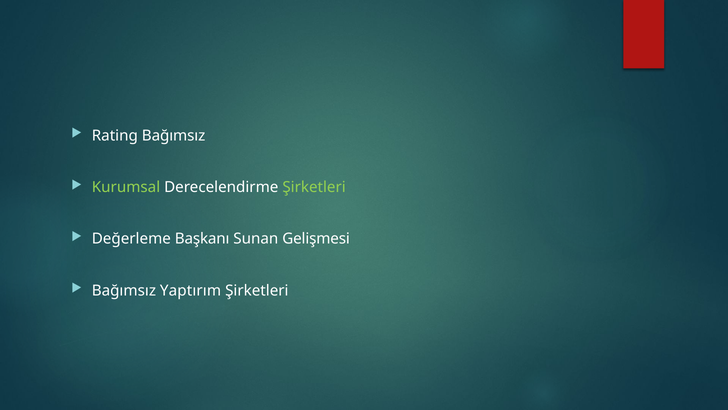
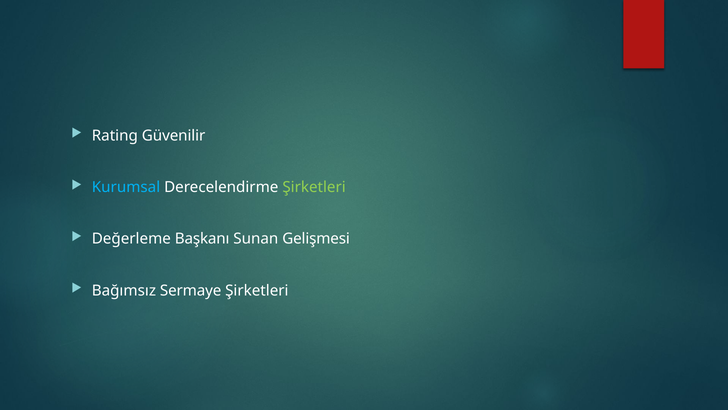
Rating Bağımsız: Bağımsız -> Güvenilir
Kurumsal colour: light green -> light blue
Yaptırım: Yaptırım -> Sermaye
